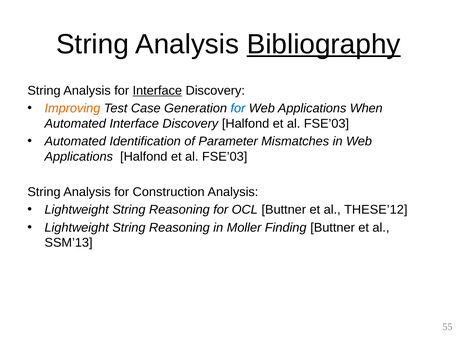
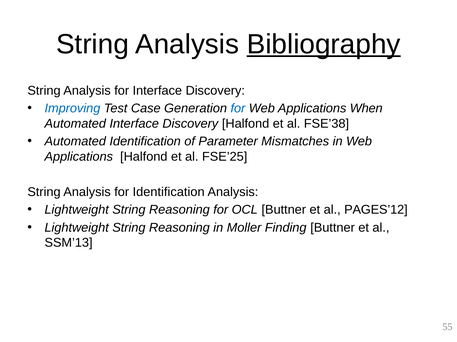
Interface at (157, 91) underline: present -> none
Improving colour: orange -> blue
FSE’03 at (326, 124): FSE’03 -> FSE’38
FSE’03 at (225, 157): FSE’03 -> FSE’25
for Construction: Construction -> Identification
THESE’12: THESE’12 -> PAGES’12
